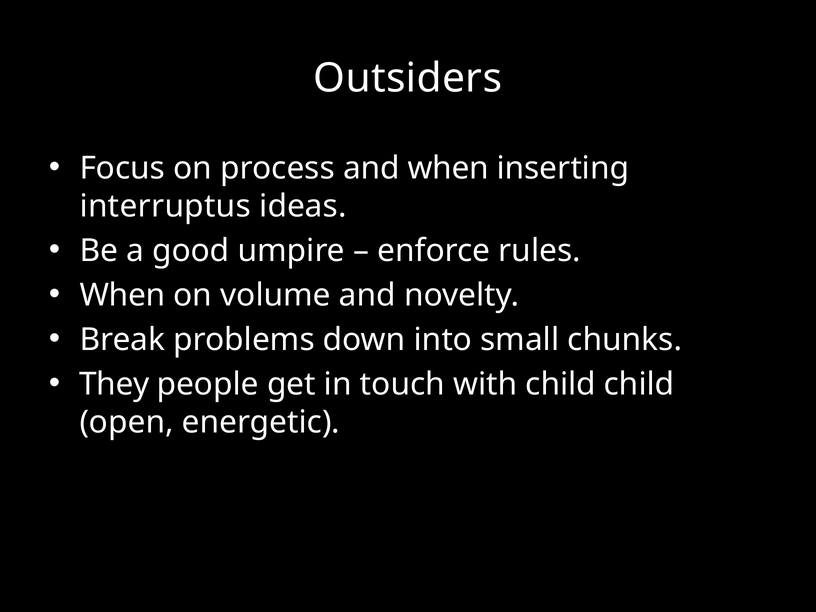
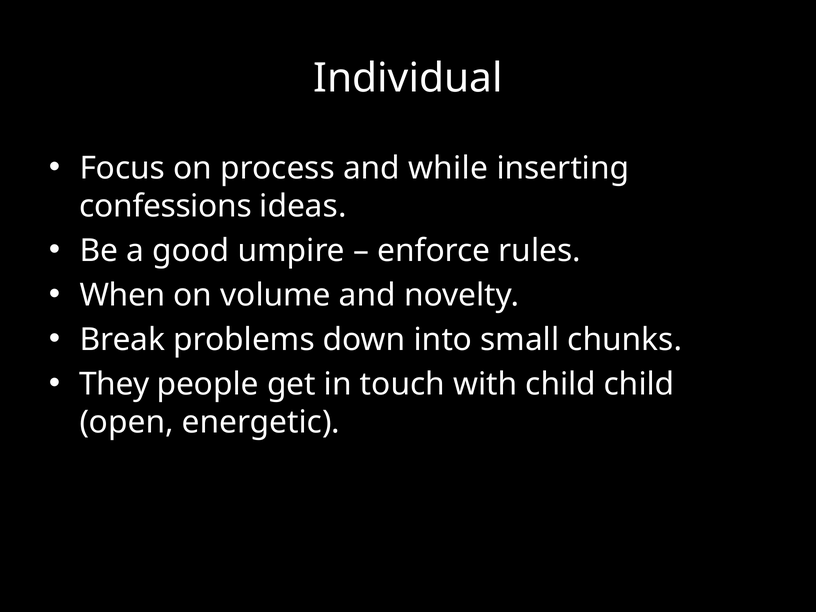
Outsiders: Outsiders -> Individual
and when: when -> while
interruptus: interruptus -> confessions
